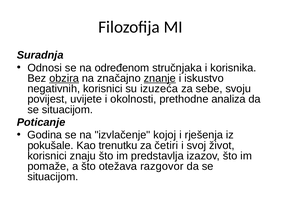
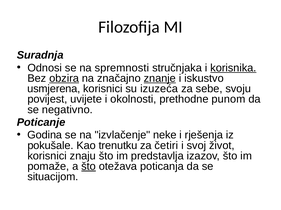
određenom: određenom -> spremnosti
korisnika underline: none -> present
negativnih: negativnih -> usmjerena
analiza: analiza -> punom
situacijom at (67, 110): situacijom -> negativno
kojoj: kojoj -> neke
što at (89, 167) underline: none -> present
razgovor: razgovor -> poticanja
